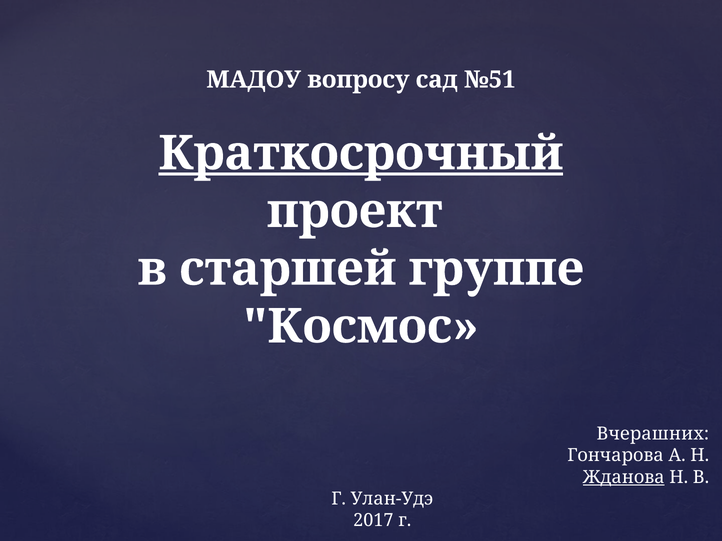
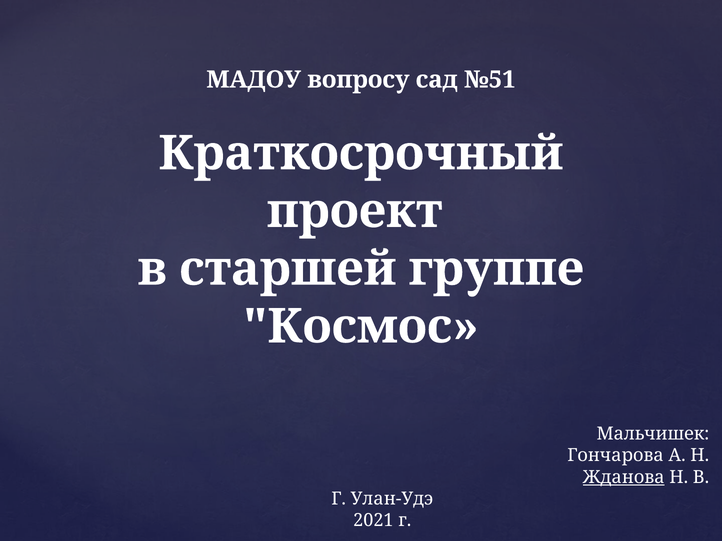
Краткосрочный underline: present -> none
Вчерашних: Вчерашних -> Мальчишек
2017: 2017 -> 2021
